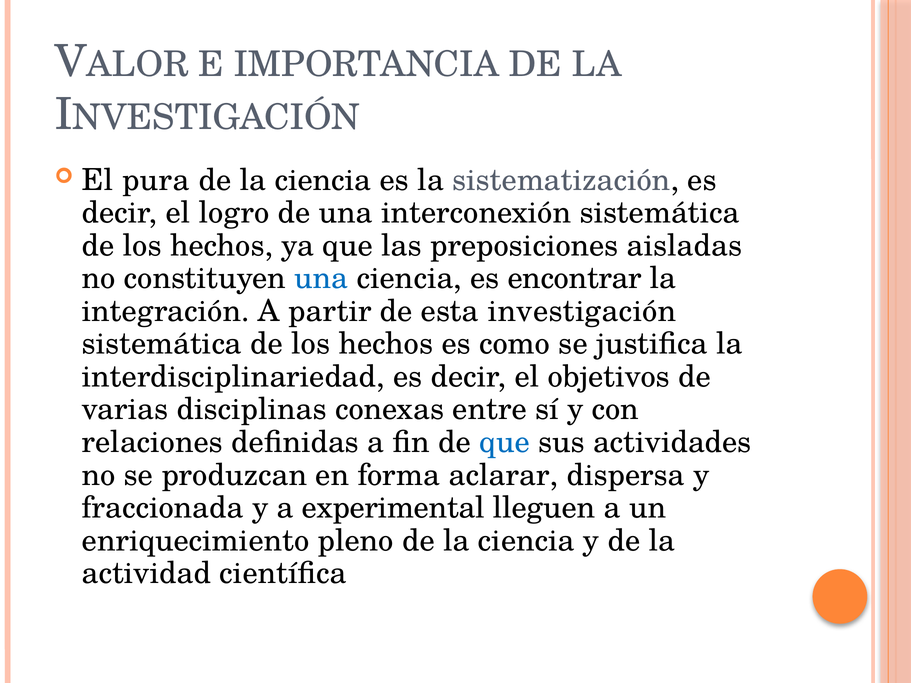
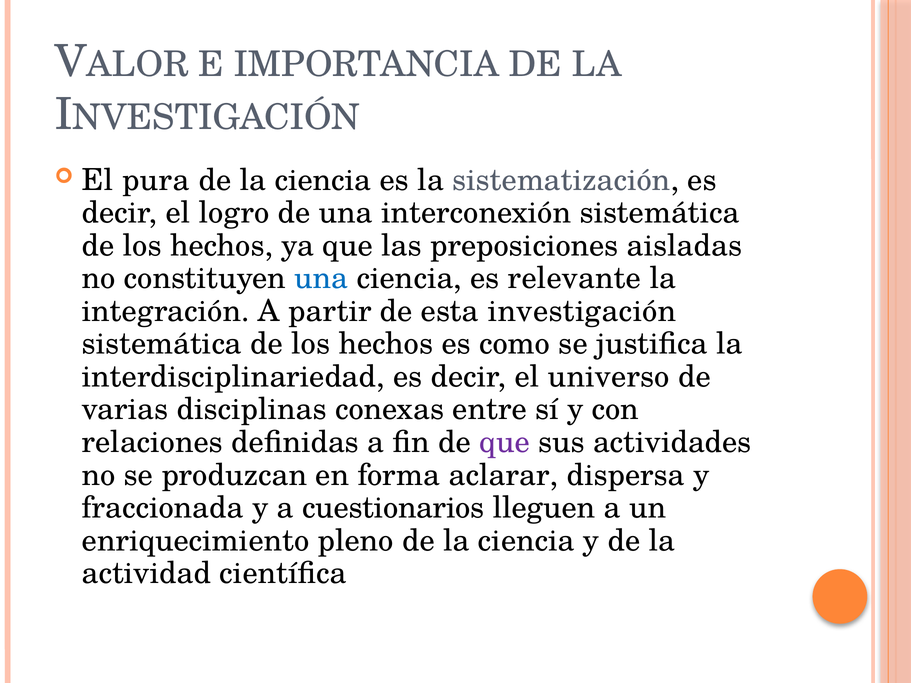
encontrar: encontrar -> relevante
objetivos: objetivos -> universo
que at (505, 442) colour: blue -> purple
experimental: experimental -> cuestionarios
